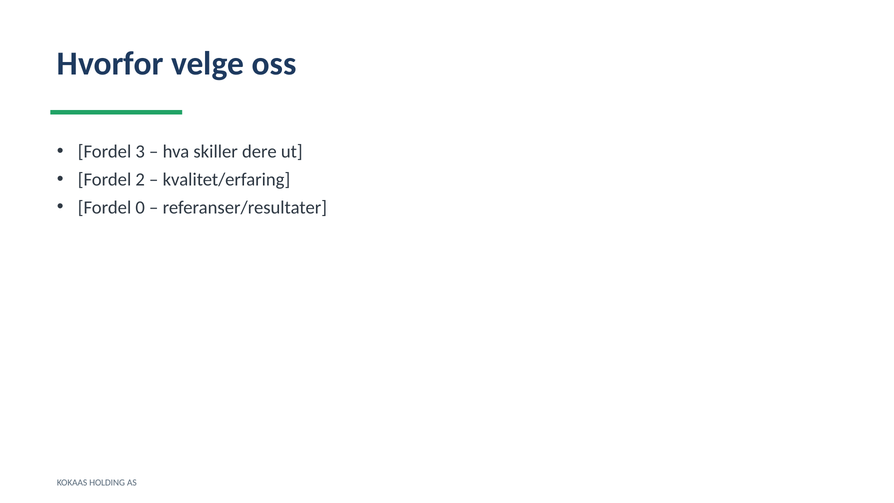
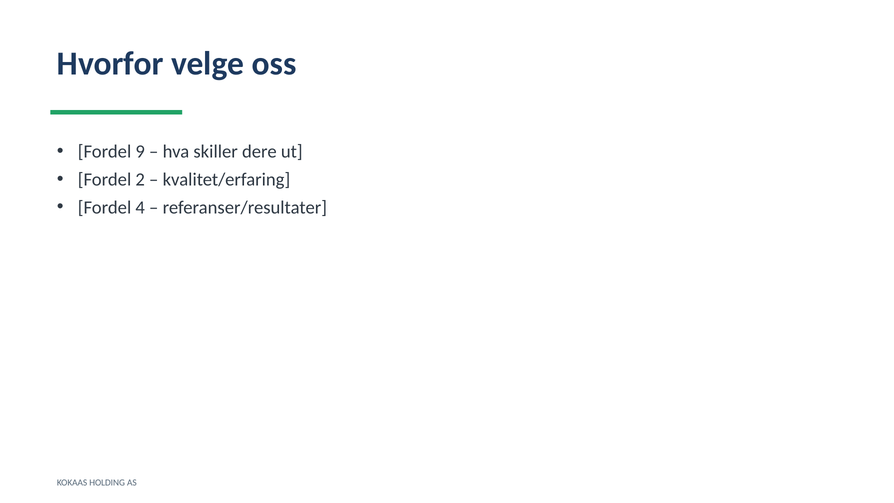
3: 3 -> 9
0: 0 -> 4
